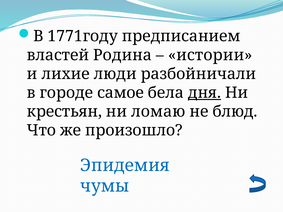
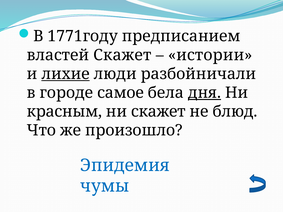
властей Родина: Родина -> Скажет
лихие underline: none -> present
крестьян: крестьян -> красным
ни ломаю: ломаю -> скажет
